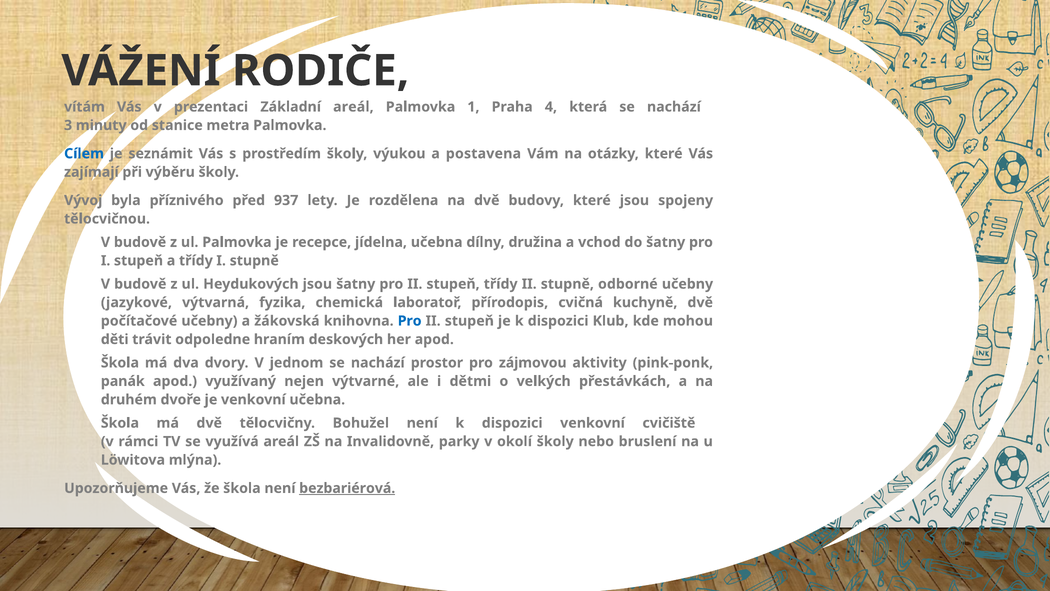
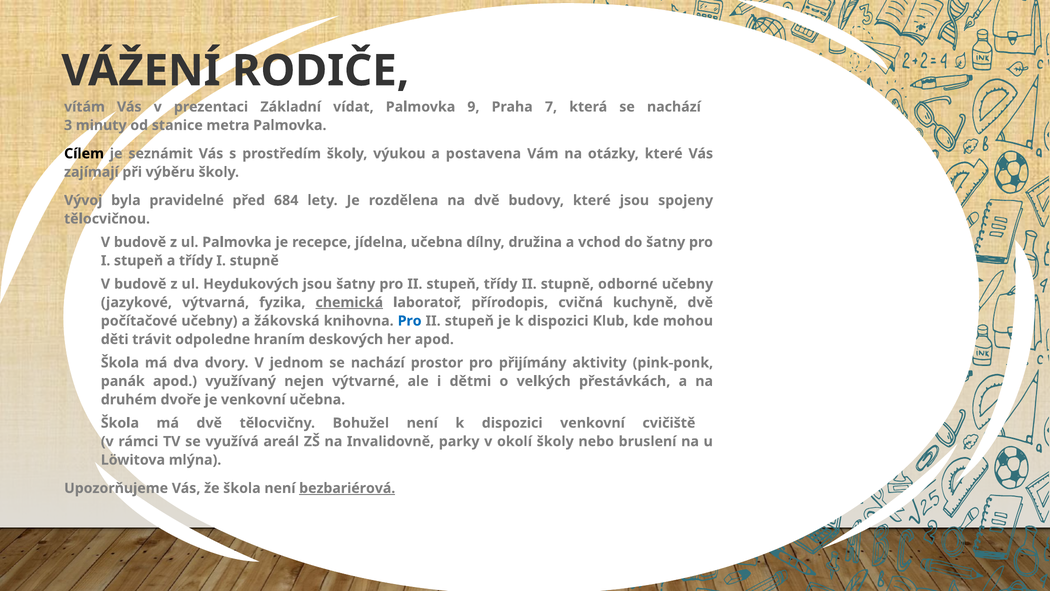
Základní areál: areál -> vídat
1: 1 -> 9
4: 4 -> 7
Cílem colour: blue -> black
příznivého: příznivého -> pravidelné
937: 937 -> 684
chemická underline: none -> present
zájmovou: zájmovou -> přijímány
